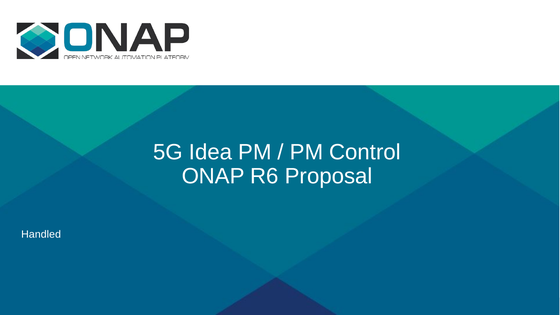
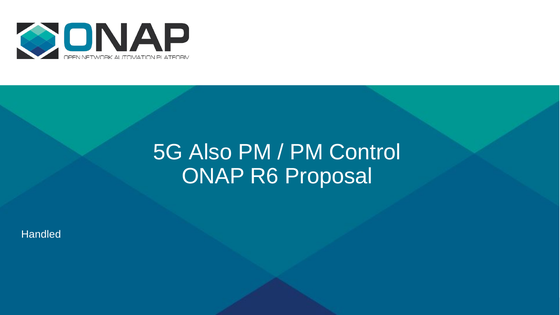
Idea: Idea -> Also
